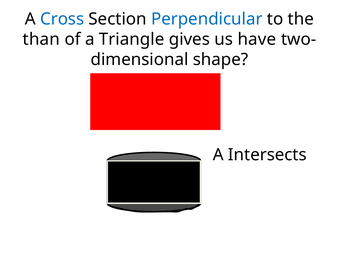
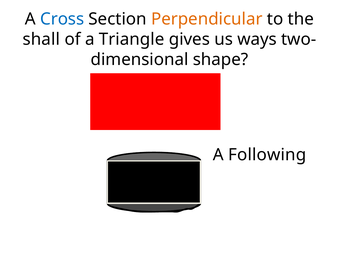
Perpendicular colour: blue -> orange
than: than -> shall
have: have -> ways
Intersects: Intersects -> Following
